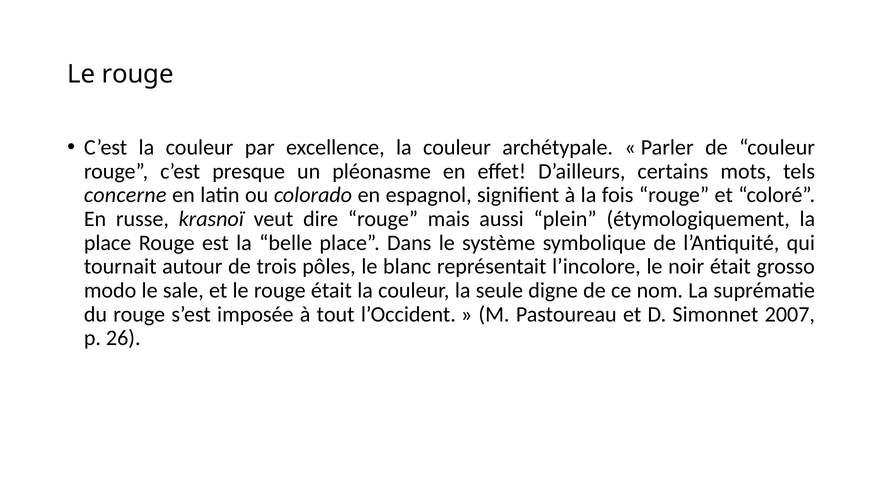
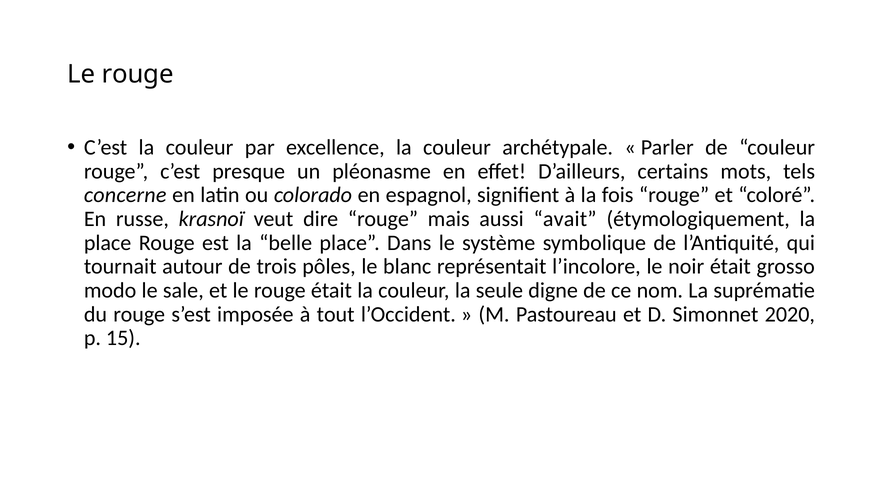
plein: plein -> avait
2007: 2007 -> 2020
26: 26 -> 15
